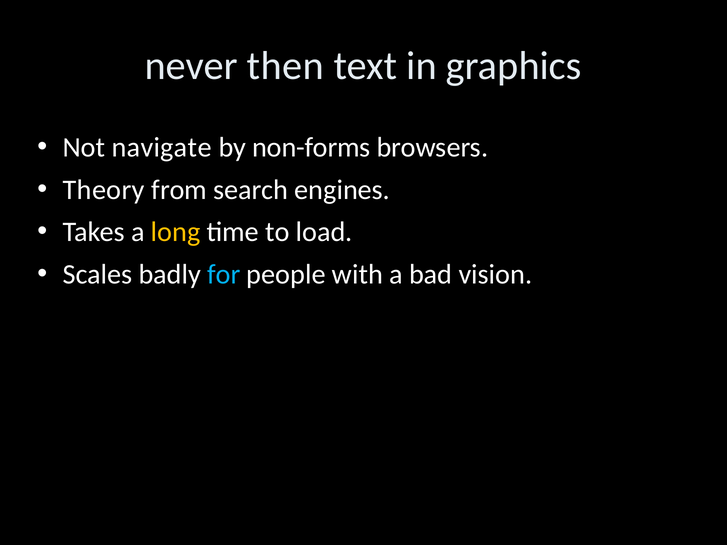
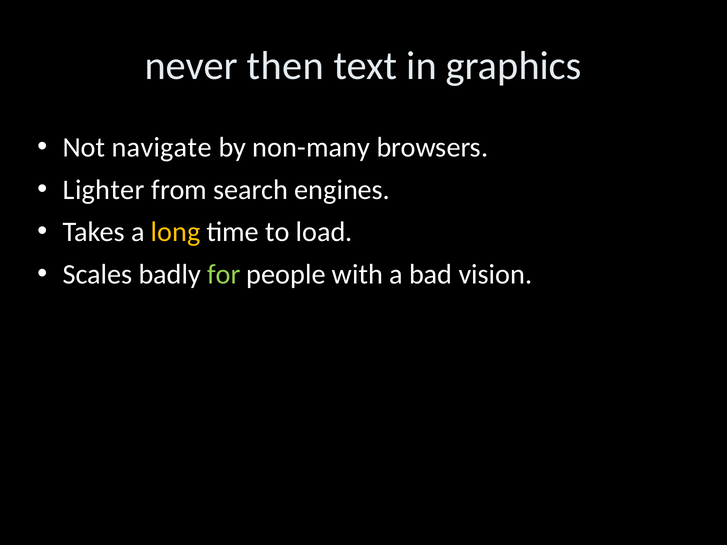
non-forms: non-forms -> non-many
Theory: Theory -> Lighter
for colour: light blue -> light green
